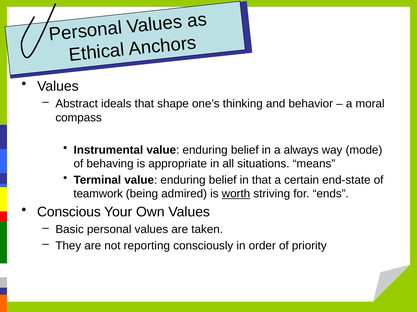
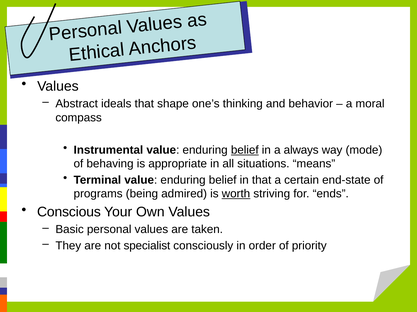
belief at (245, 150) underline: none -> present
teamwork: teamwork -> programs
reporting: reporting -> specialist
